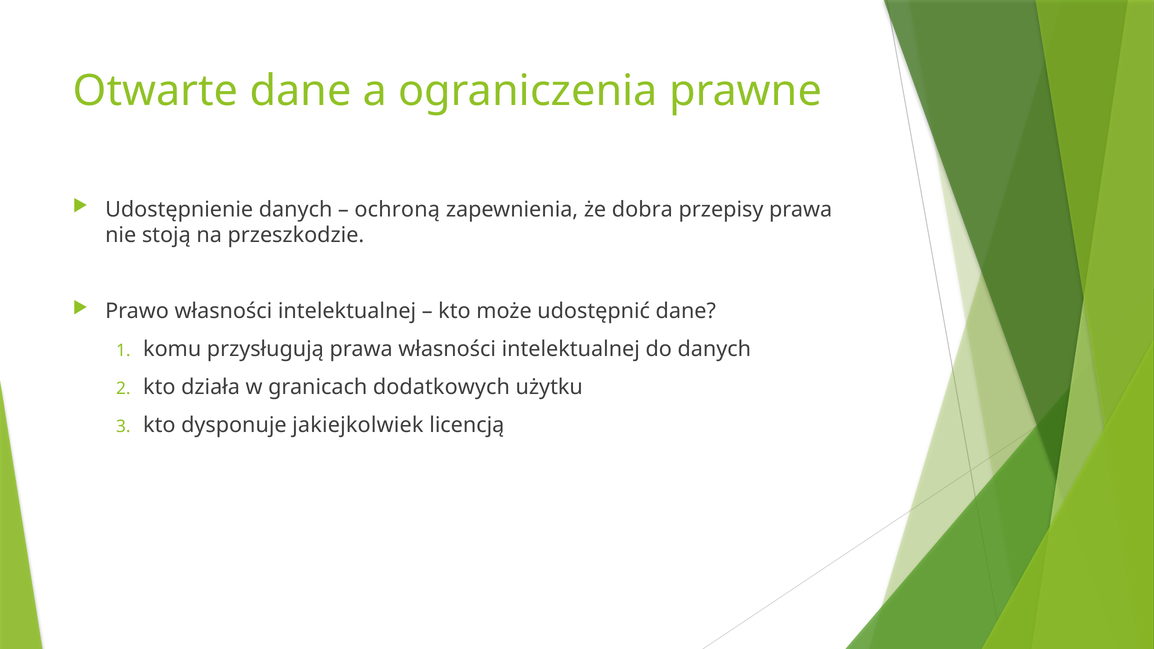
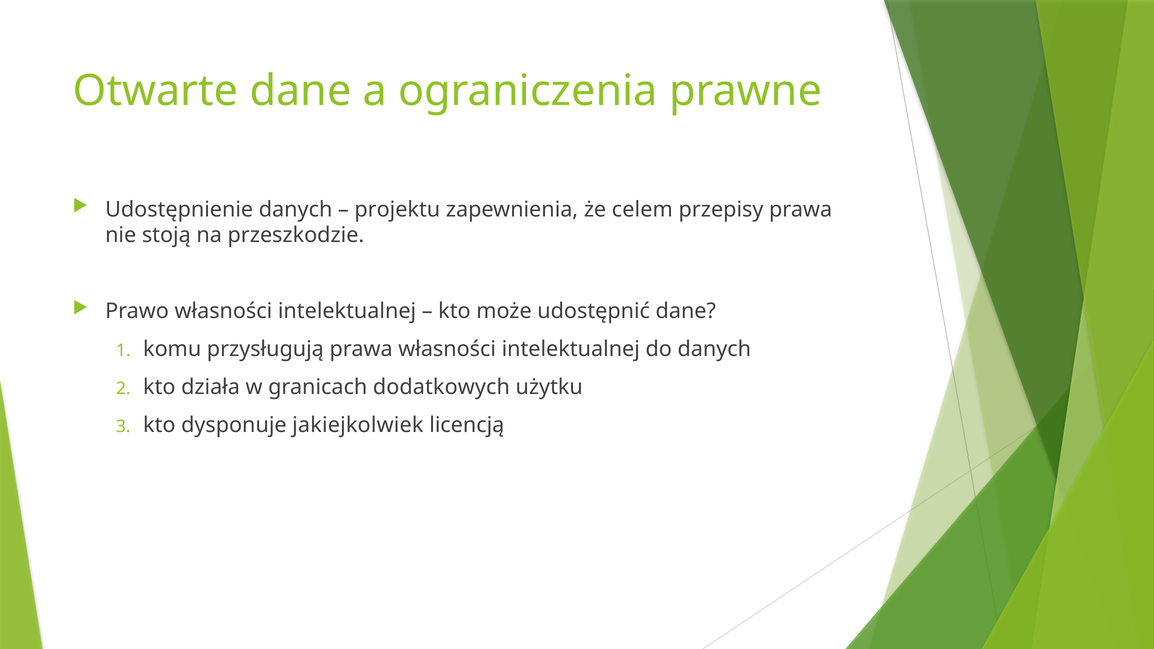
ochroną: ochroną -> projektu
dobra: dobra -> celem
